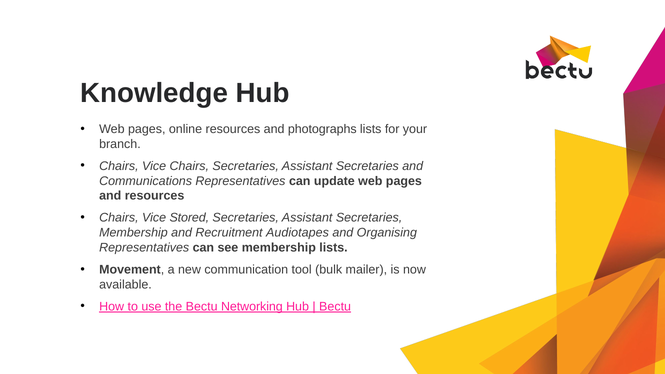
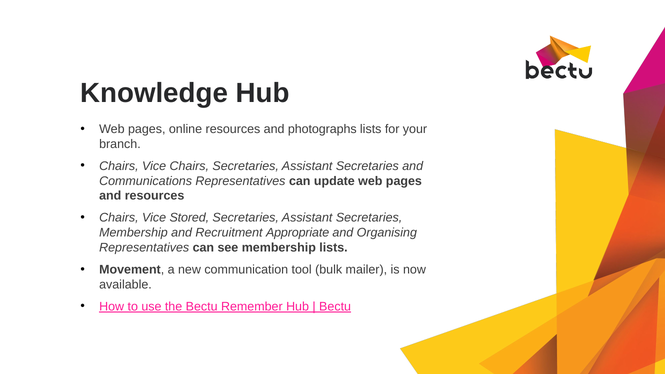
Audiotapes: Audiotapes -> Appropriate
Networking: Networking -> Remember
